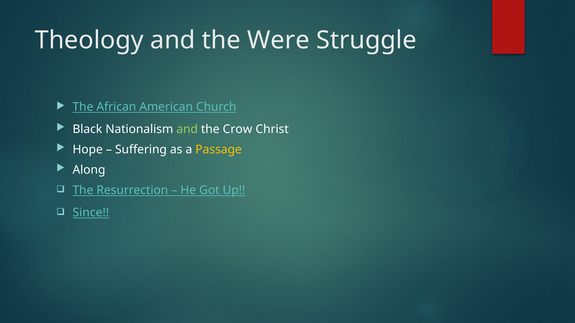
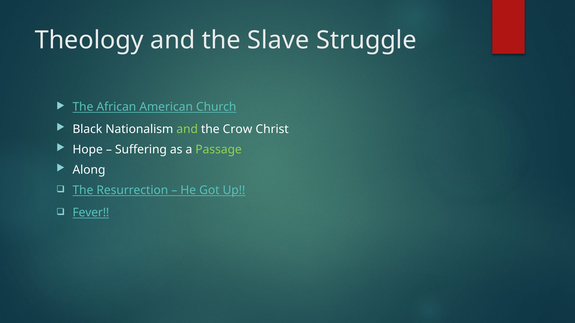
Were: Were -> Slave
Passage colour: yellow -> light green
Since: Since -> Fever
